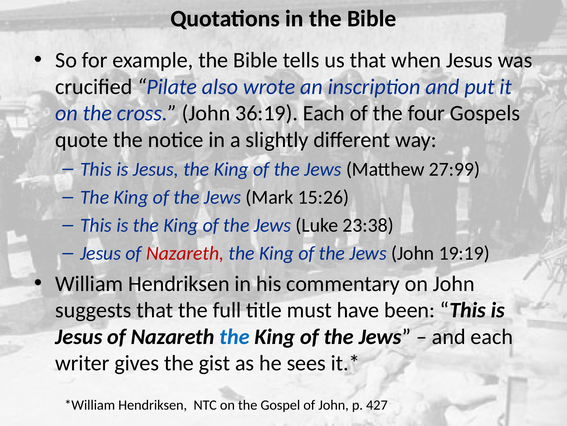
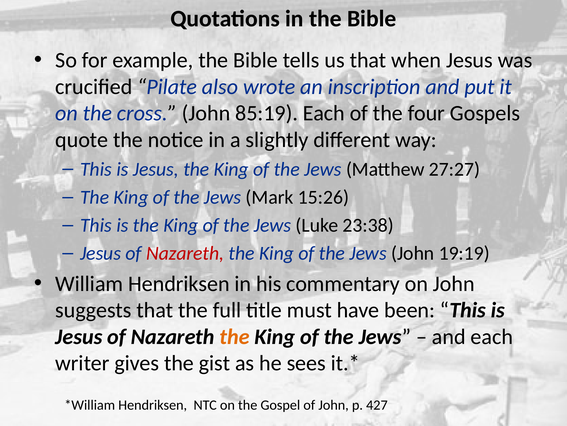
36:19: 36:19 -> 85:19
27:99: 27:99 -> 27:27
the at (235, 336) colour: blue -> orange
